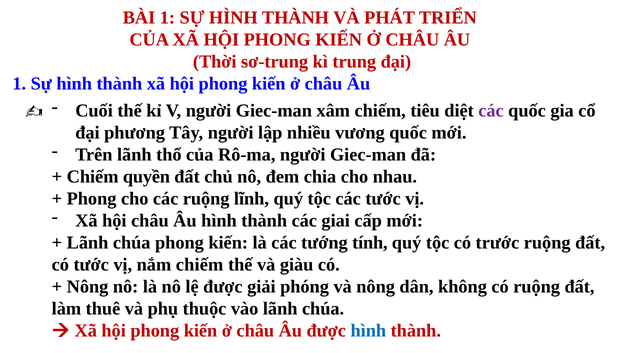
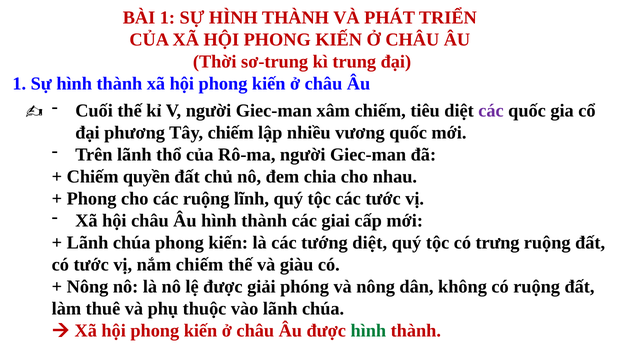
Tây người: người -> chiếm
tướng tính: tính -> diệt
trước: trước -> trưng
hình at (368, 331) colour: blue -> green
